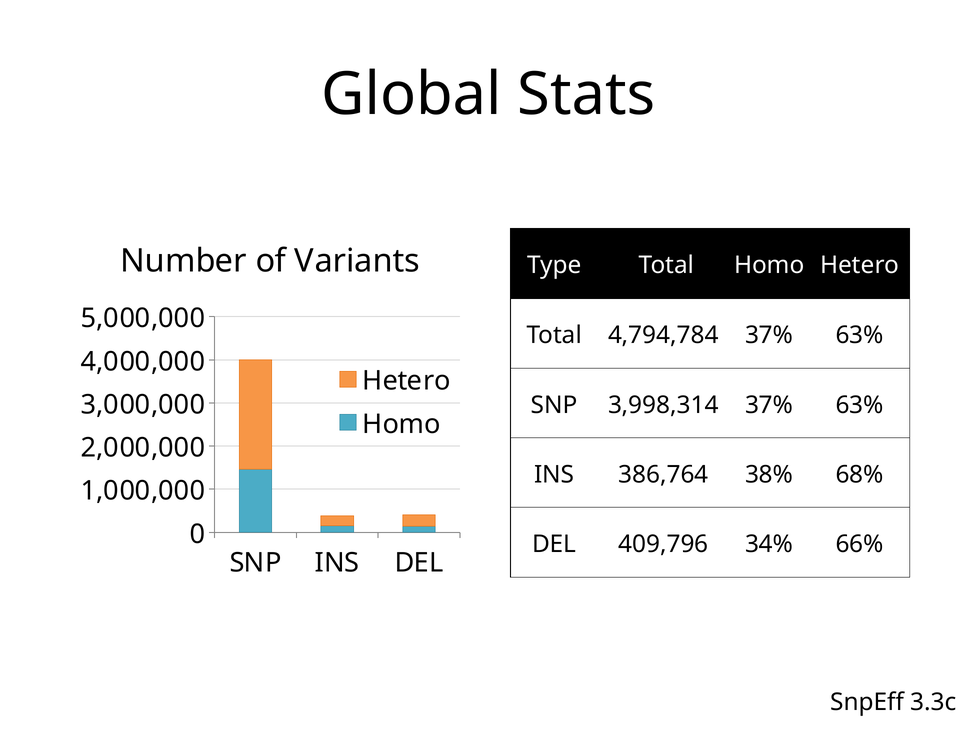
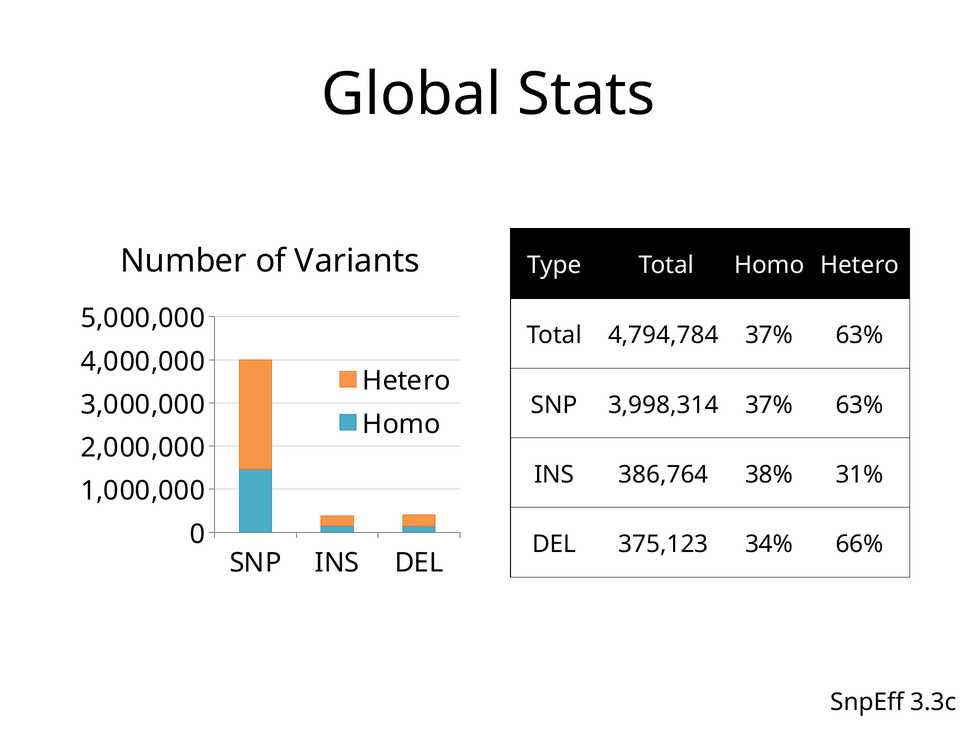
68%: 68% -> 31%
409,796: 409,796 -> 375,123
